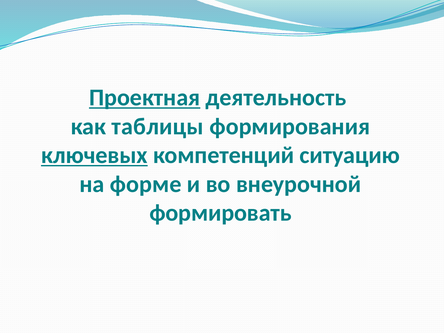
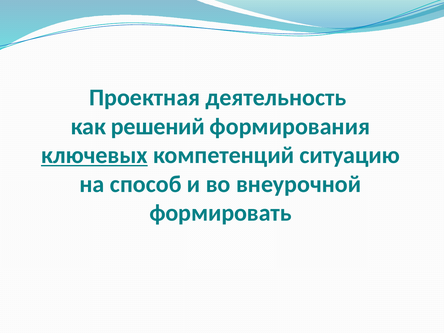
Проектная underline: present -> none
таблицы: таблицы -> решений
форме: форме -> способ
